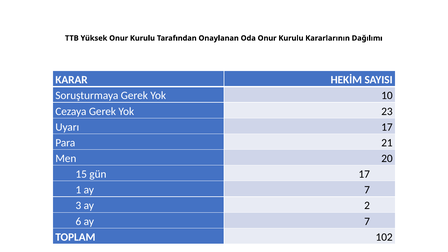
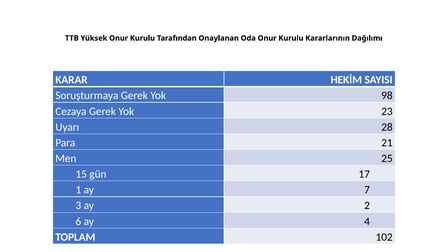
10: 10 -> 98
Uyarı 17: 17 -> 28
20: 20 -> 25
6 ay 7: 7 -> 4
